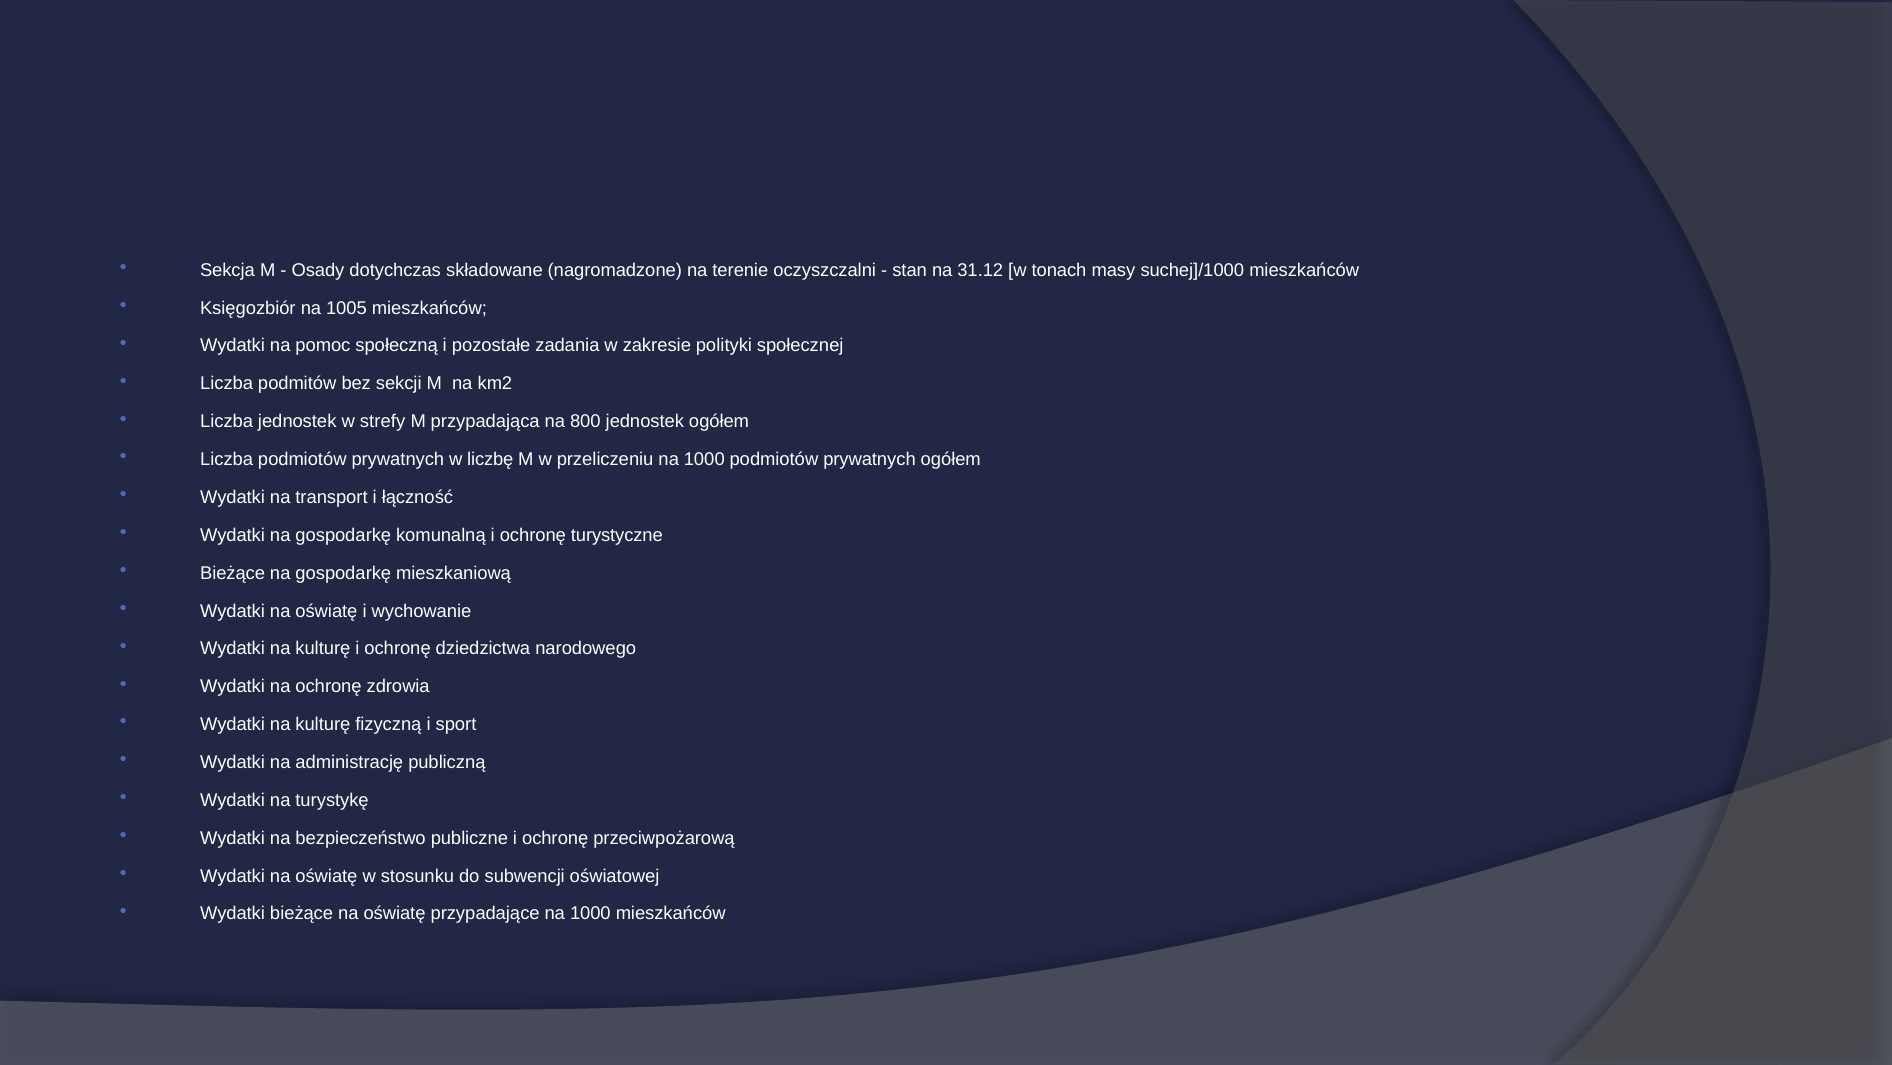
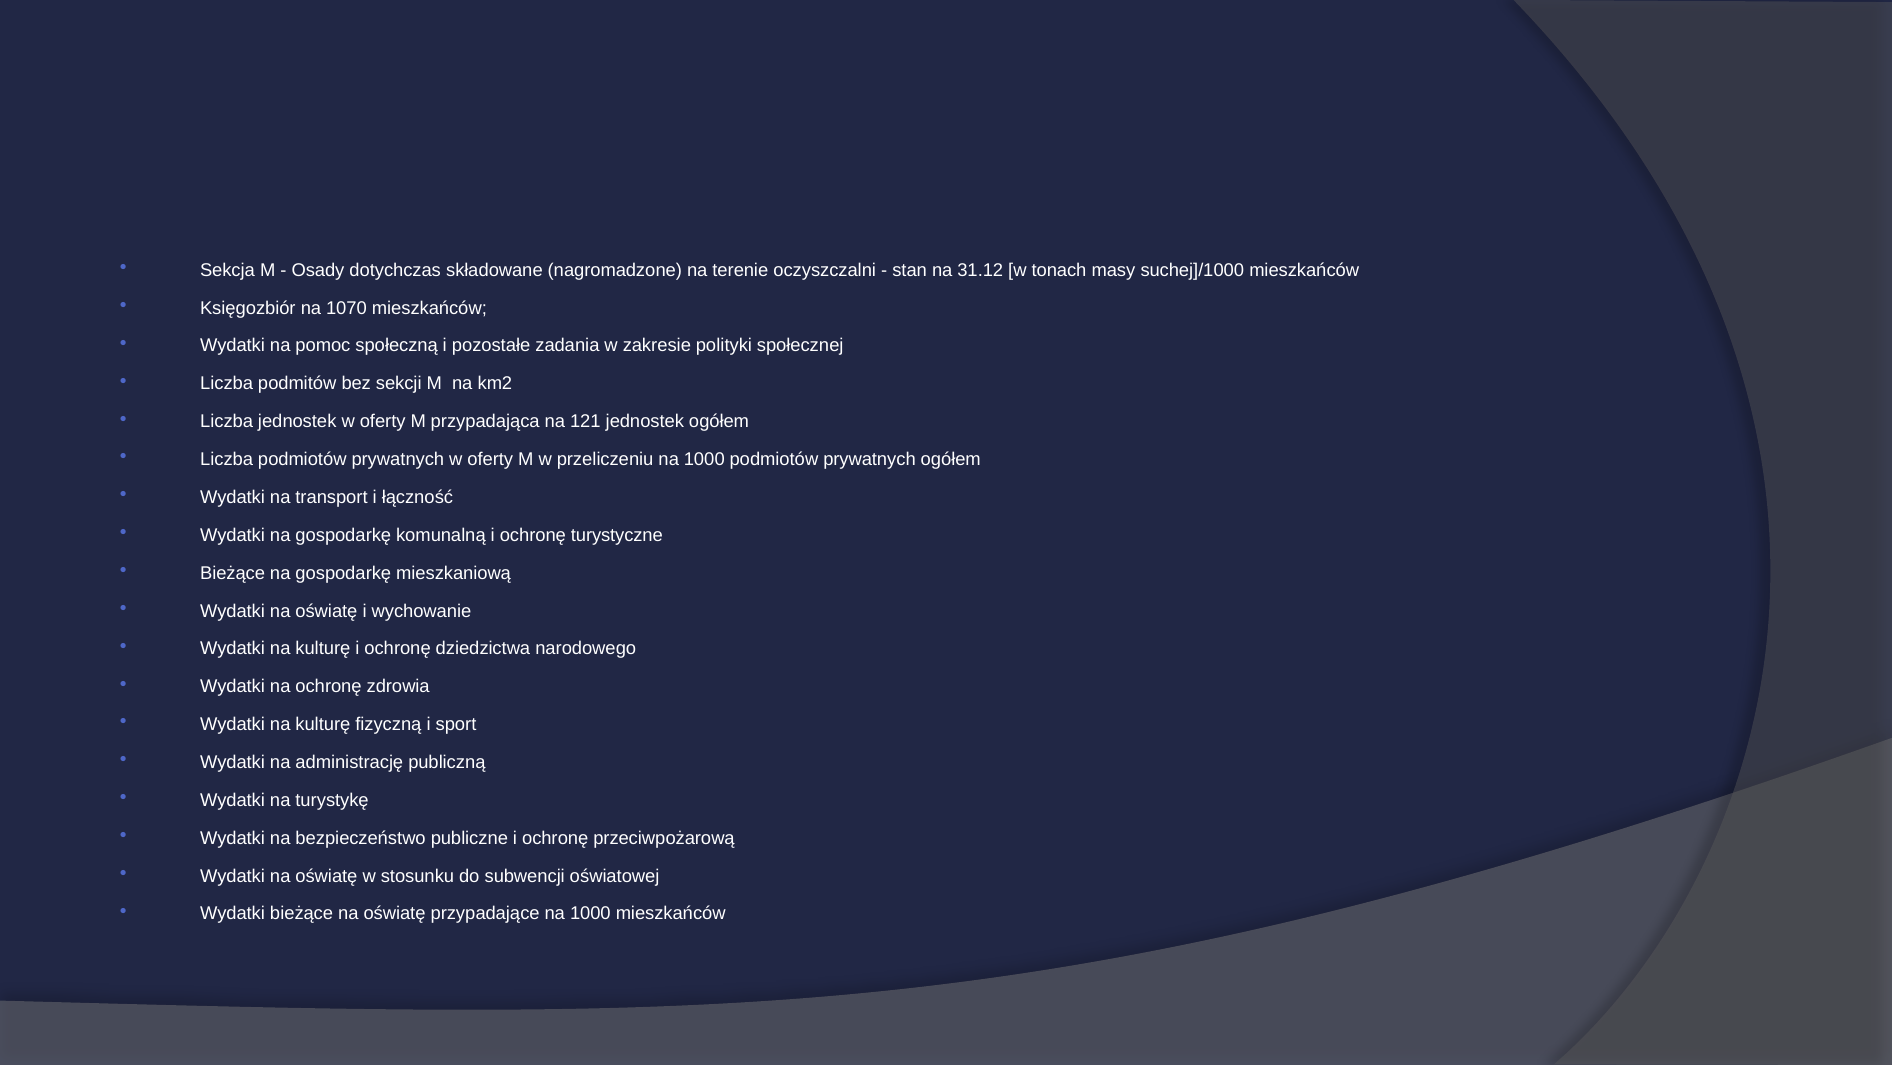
1005: 1005 -> 1070
jednostek w strefy: strefy -> oferty
800: 800 -> 121
prywatnych w liczbę: liczbę -> oferty
